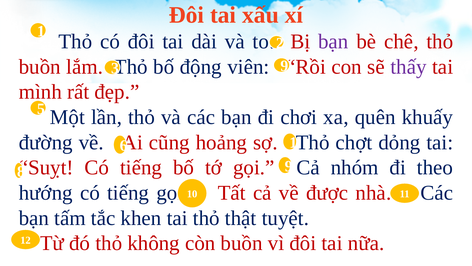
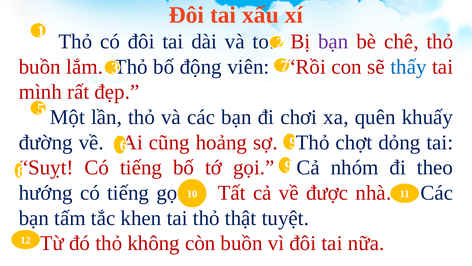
thấy colour: purple -> blue
9 at (284, 66): 9 -> 7
1 at (293, 142): 1 -> 9
